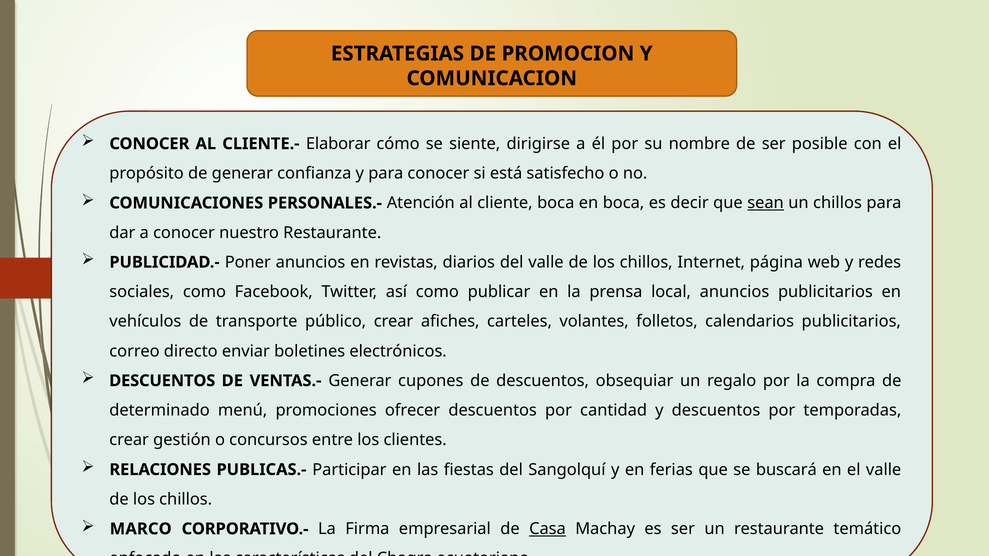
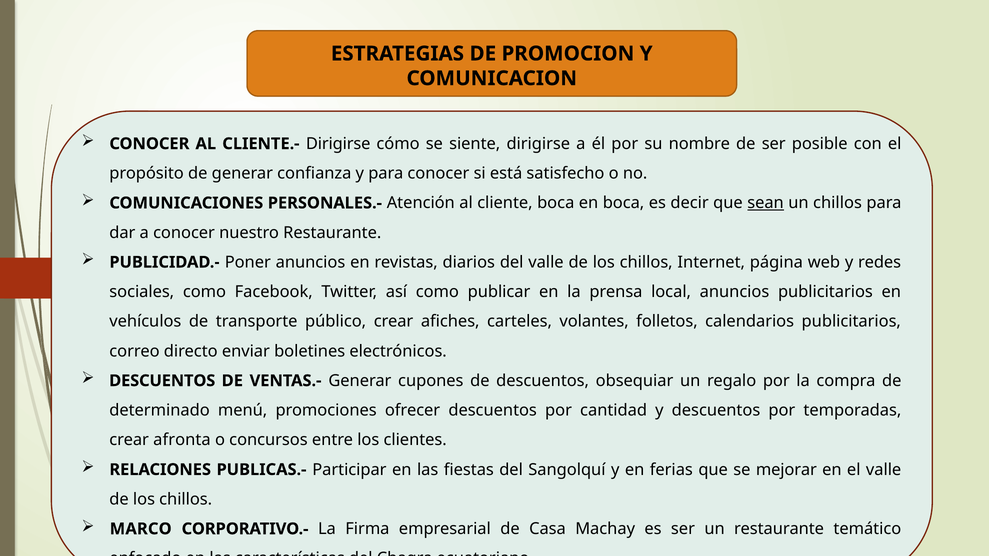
CLIENTE.- Elaborar: Elaborar -> Dirigirse
gestión: gestión -> afronta
buscará: buscará -> mejorar
Casa underline: present -> none
